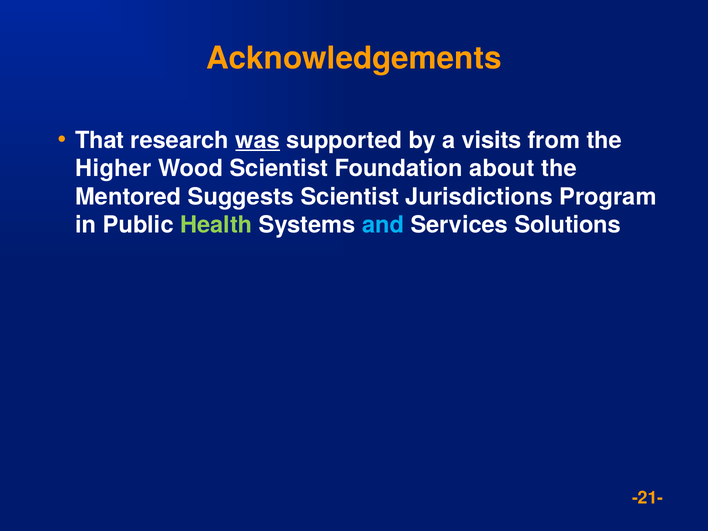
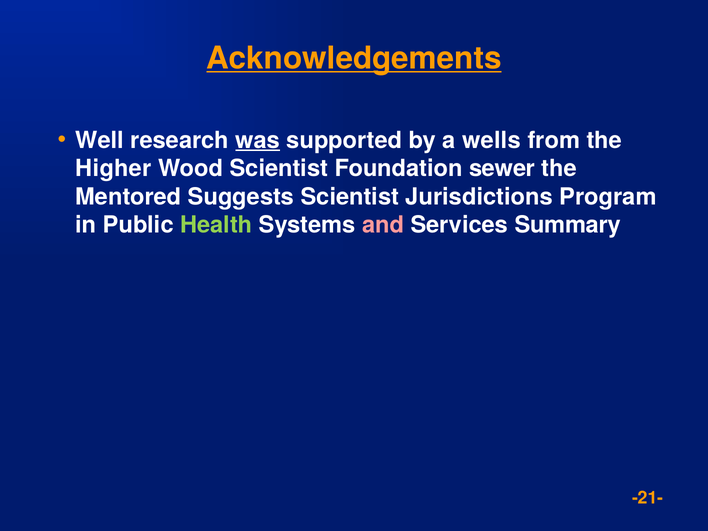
Acknowledgements underline: none -> present
That: That -> Well
visits: visits -> wells
about: about -> sewer
and colour: light blue -> pink
Solutions: Solutions -> Summary
